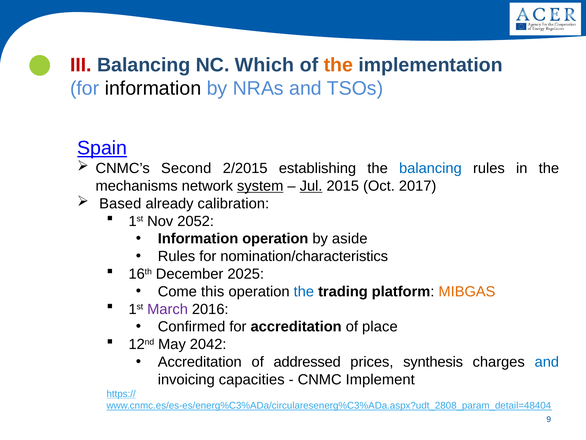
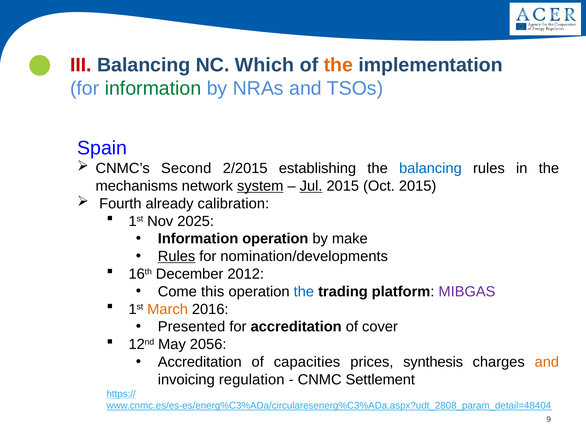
information at (153, 88) colour: black -> green
Spain underline: present -> none
Oct 2017: 2017 -> 2015
Based: Based -> Fourth
2052: 2052 -> 2025
aside: aside -> make
Rules at (177, 256) underline: none -> present
nomination/characteristics: nomination/characteristics -> nomination/developments
2025: 2025 -> 2012
MIBGAS colour: orange -> purple
March colour: purple -> orange
Confirmed: Confirmed -> Presented
place: place -> cover
2042: 2042 -> 2056
addressed: addressed -> capacities
and at (547, 362) colour: blue -> orange
capacities: capacities -> regulation
Implement: Implement -> Settlement
